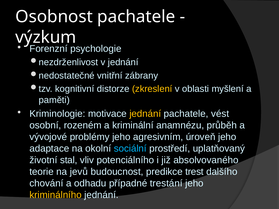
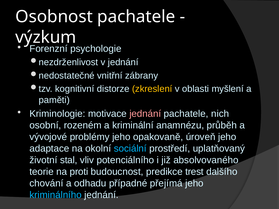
jednání at (145, 114) colour: yellow -> pink
vést: vést -> nich
agresivním: agresivním -> opakovaně
jevů: jevů -> proti
trestání: trestání -> přejímá
kriminálního colour: yellow -> light blue
